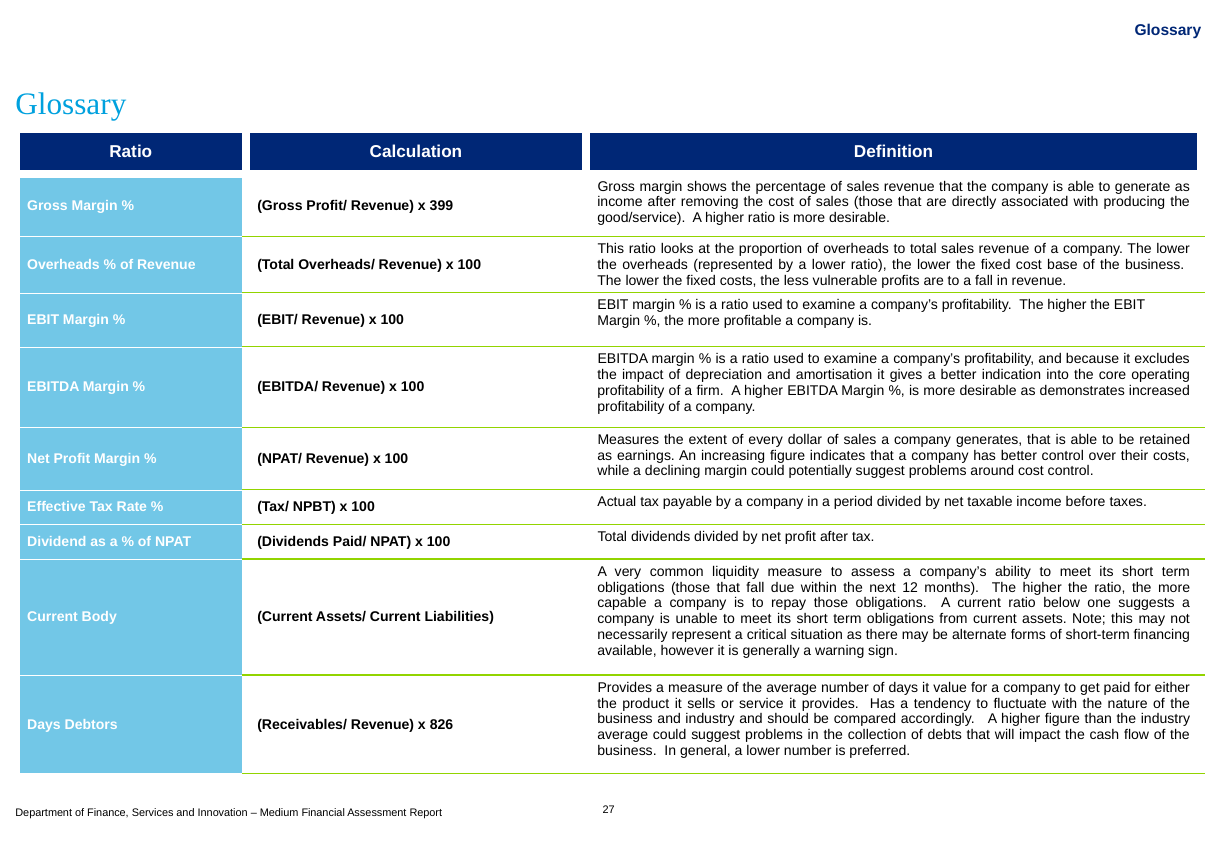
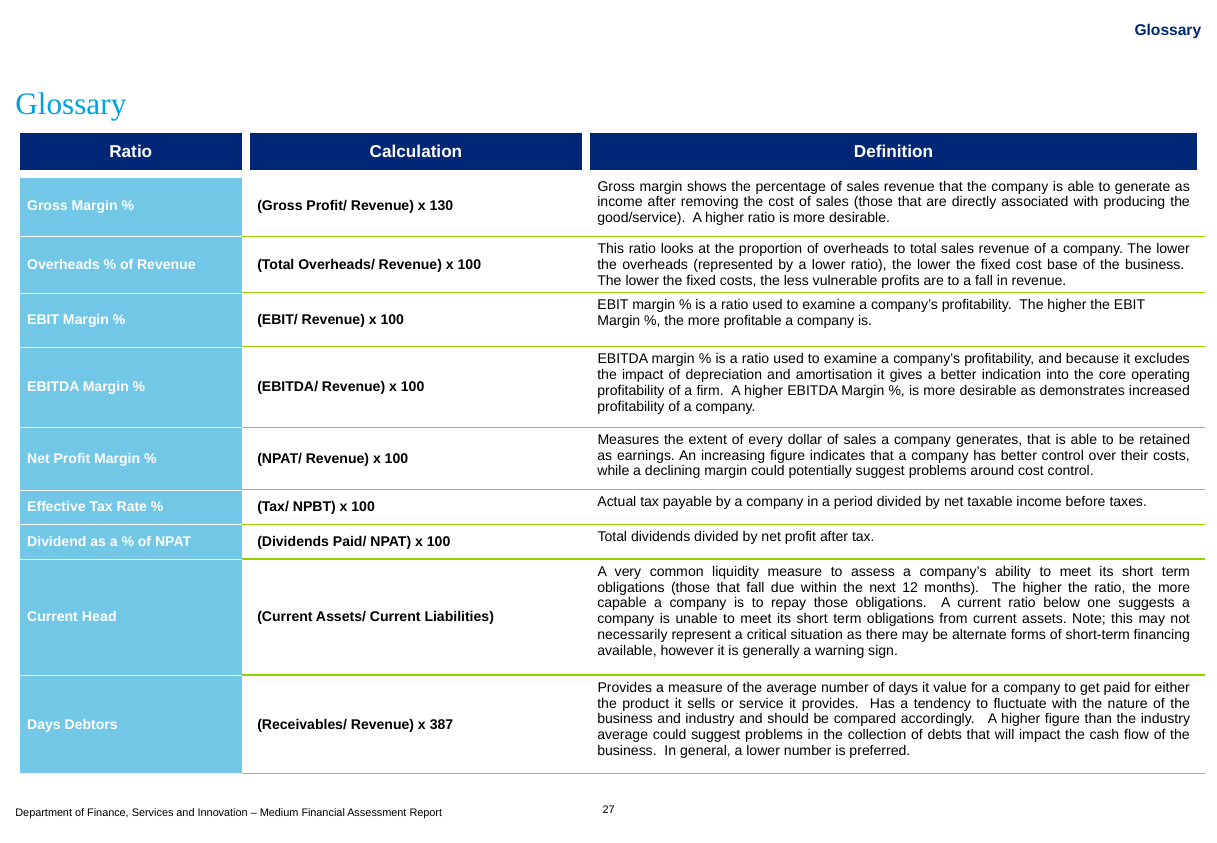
399: 399 -> 130
Body: Body -> Head
826: 826 -> 387
